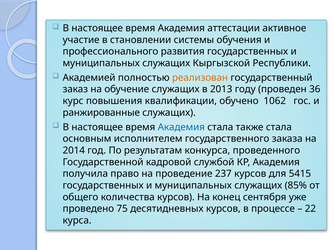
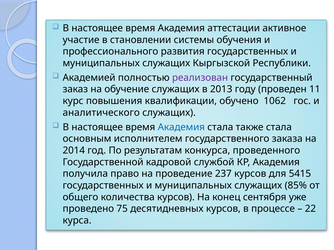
реализован colour: orange -> purple
36: 36 -> 11
ранжированные: ранжированные -> аналитического
